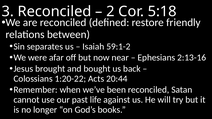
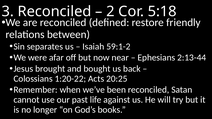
2:13-16: 2:13-16 -> 2:13-44
20:44: 20:44 -> 20:25
